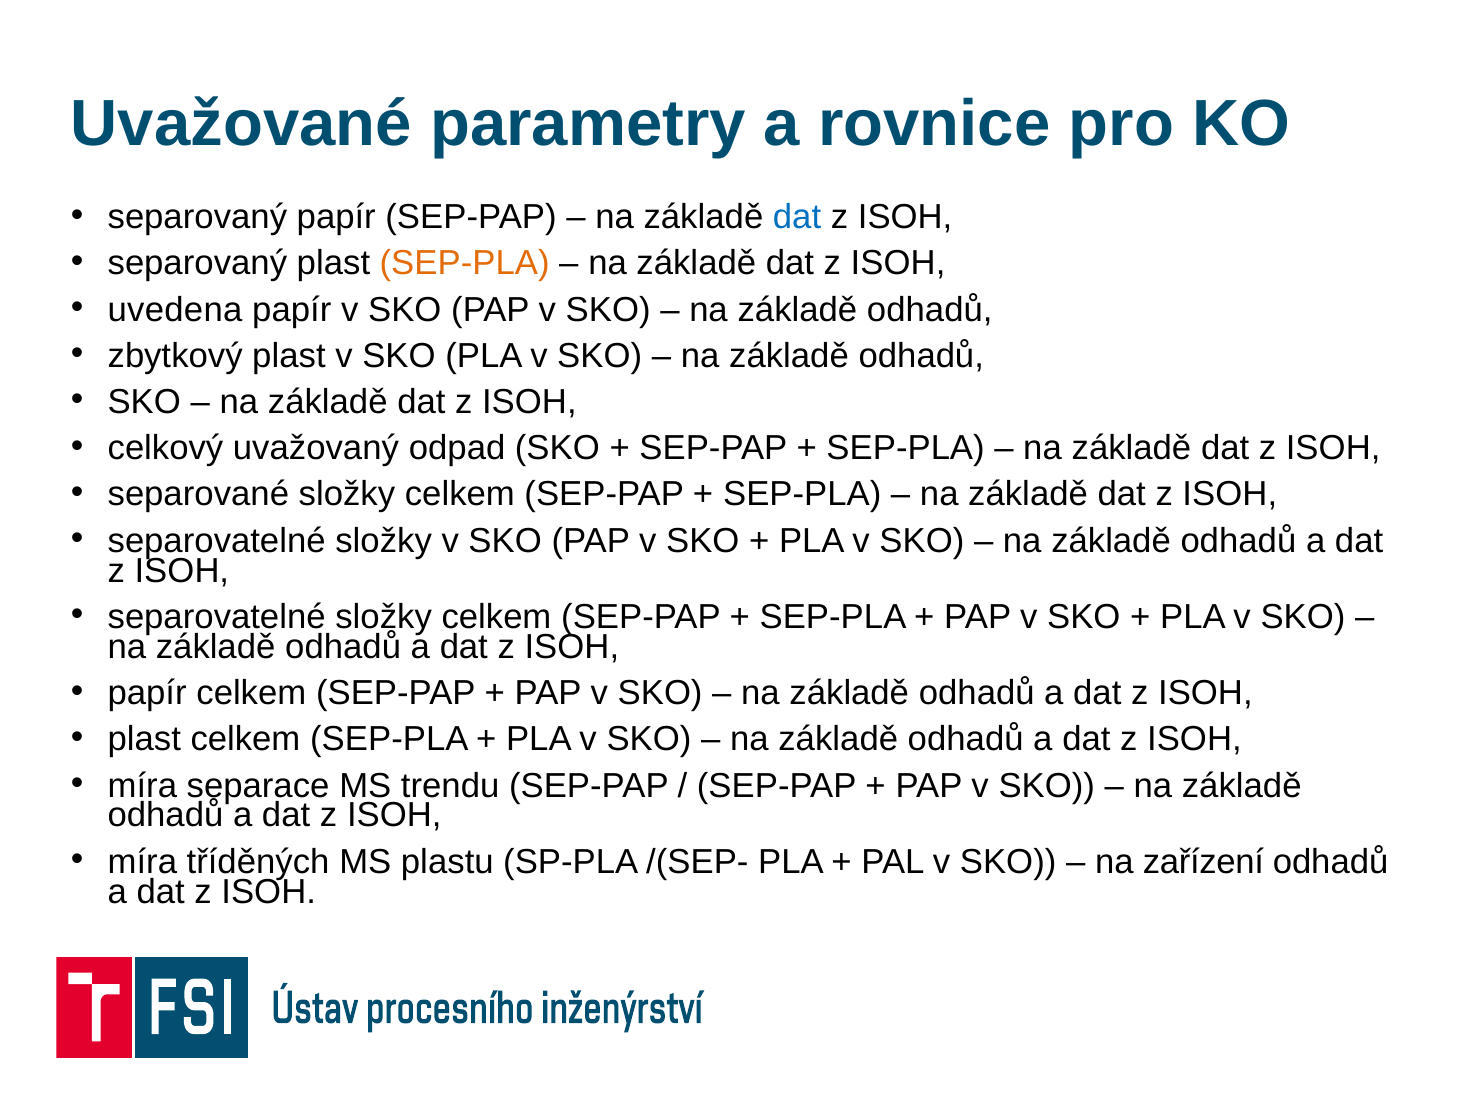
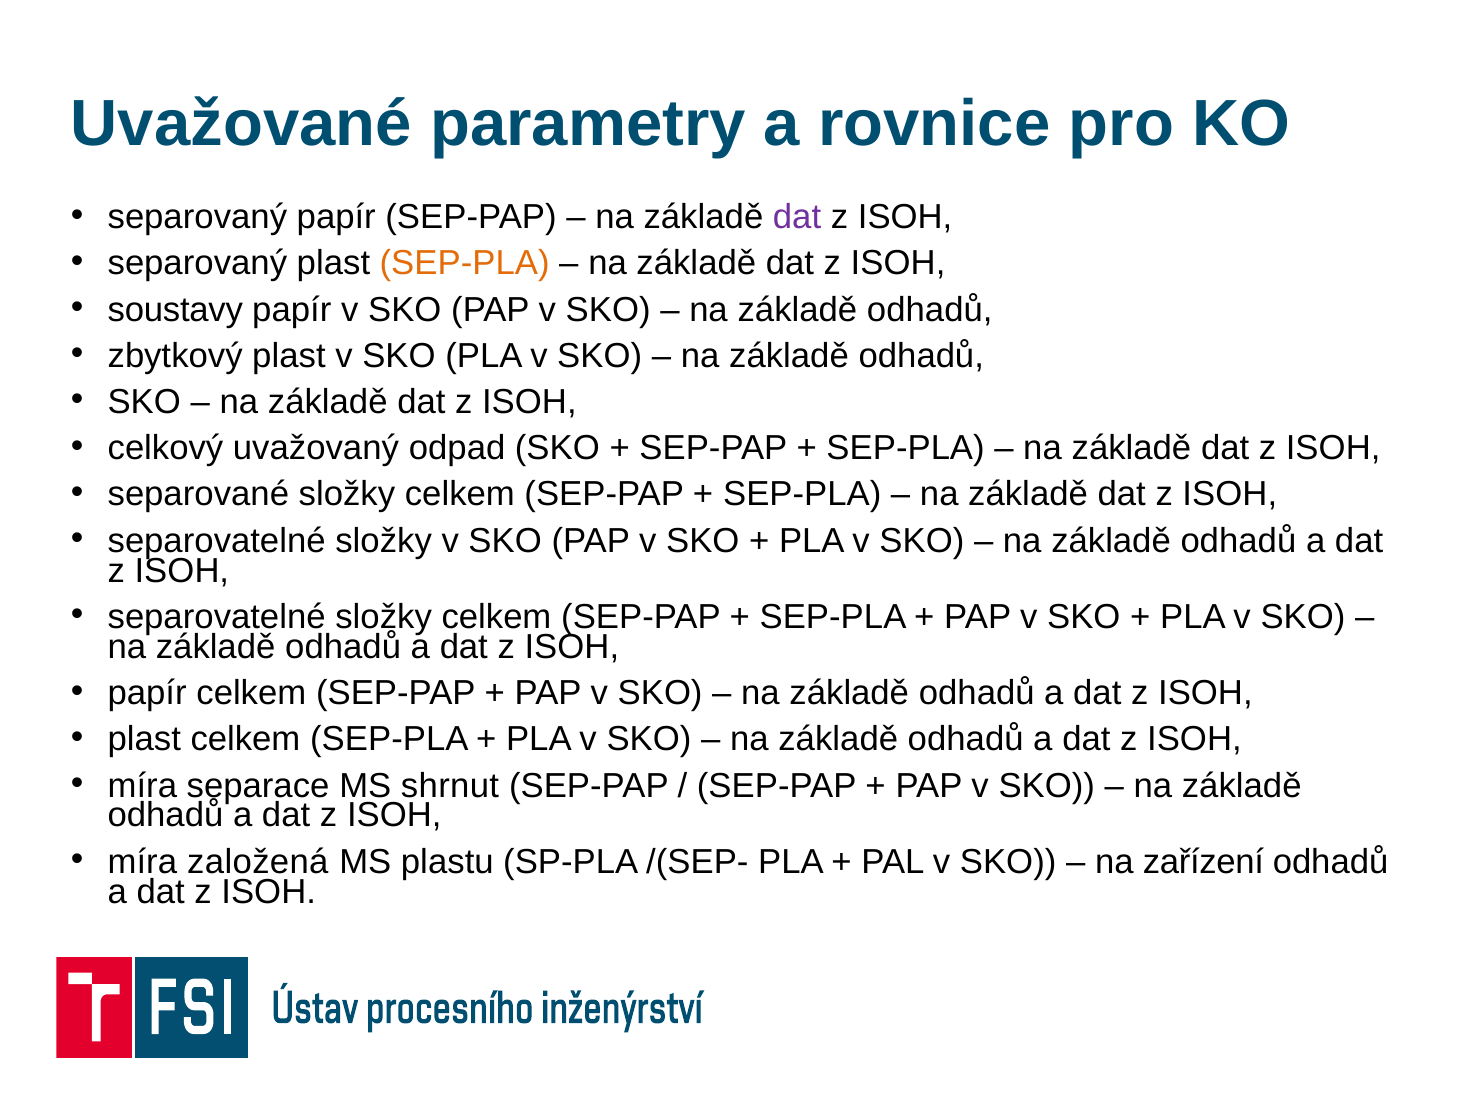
dat at (797, 217) colour: blue -> purple
uvedena: uvedena -> soustavy
trendu: trendu -> shrnut
tříděných: tříděných -> založená
